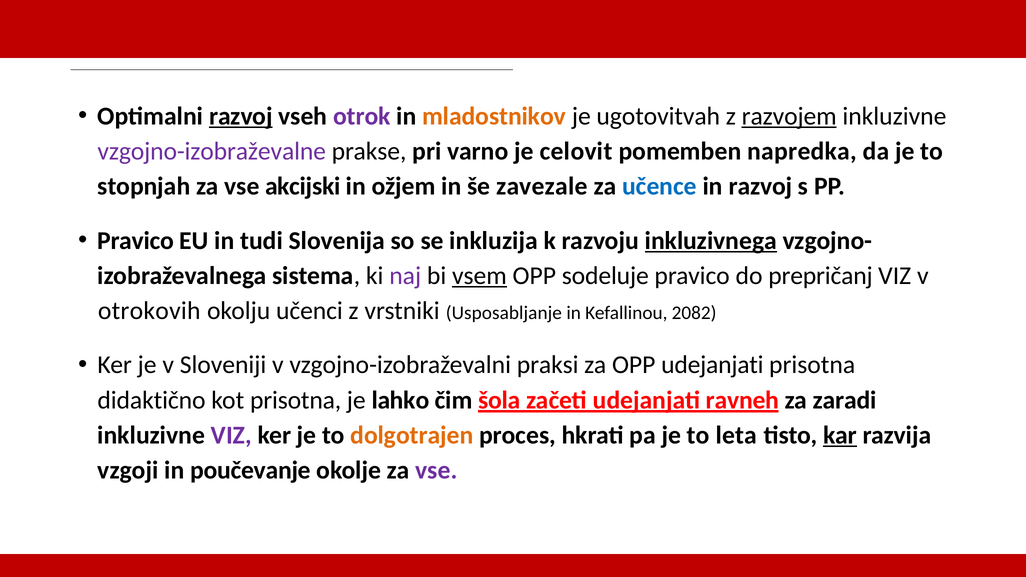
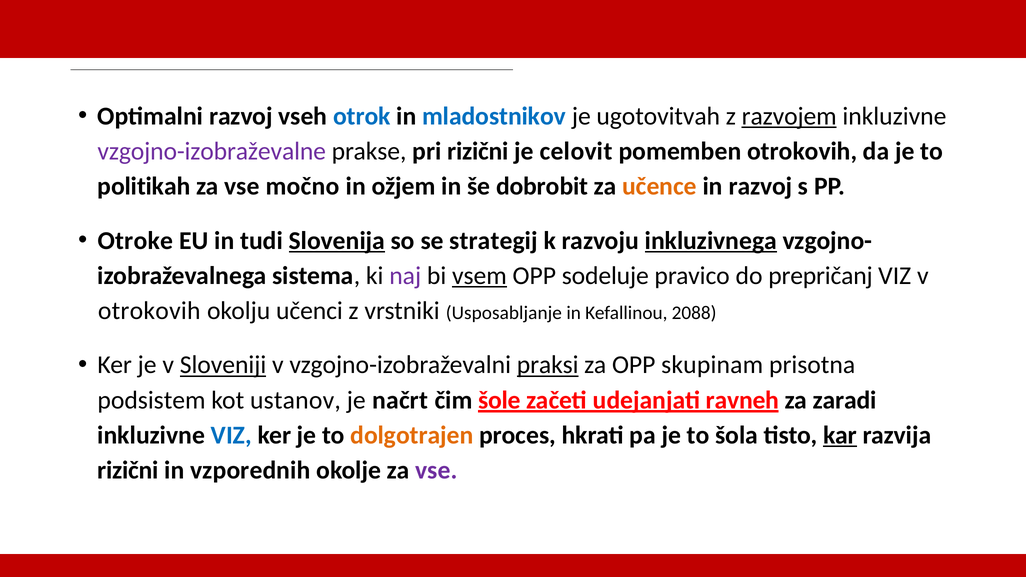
razvoj at (241, 116) underline: present -> none
otrok colour: purple -> blue
mladostnikov colour: orange -> blue
pri varno: varno -> rizični
pomemben napredka: napredka -> otrokovih
stopnjah: stopnjah -> politikah
akcijski: akcijski -> močno
zavezale: zavezale -> dobrobit
učence colour: blue -> orange
Pravico at (136, 241): Pravico -> Otroke
Slovenija underline: none -> present
inkluzija: inkluzija -> strategij
2082: 2082 -> 2088
Sloveniji underline: none -> present
praksi underline: none -> present
OPP udejanjati: udejanjati -> skupinam
didaktično: didaktično -> podsistem
kot prisotna: prisotna -> ustanov
lahko: lahko -> načrt
šola: šola -> šole
VIZ at (231, 435) colour: purple -> blue
leta: leta -> šola
vzgoji at (128, 470): vzgoji -> rizični
poučevanje: poučevanje -> vzporednih
